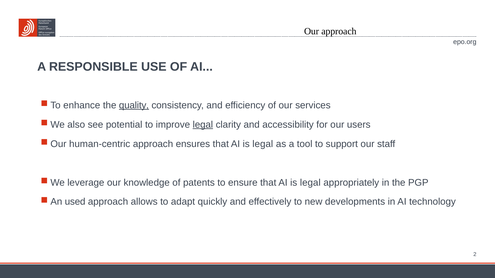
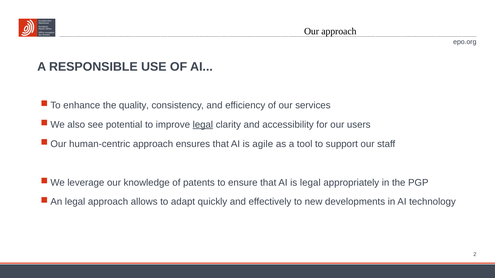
quality underline: present -> none
legal at (263, 144): legal -> agile
An used: used -> legal
